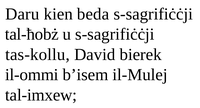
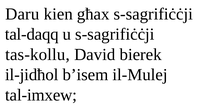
beda: beda -> għax
tal-ħobż: tal-ħobż -> tal-daqq
il-ommi: il-ommi -> il-jidħol
